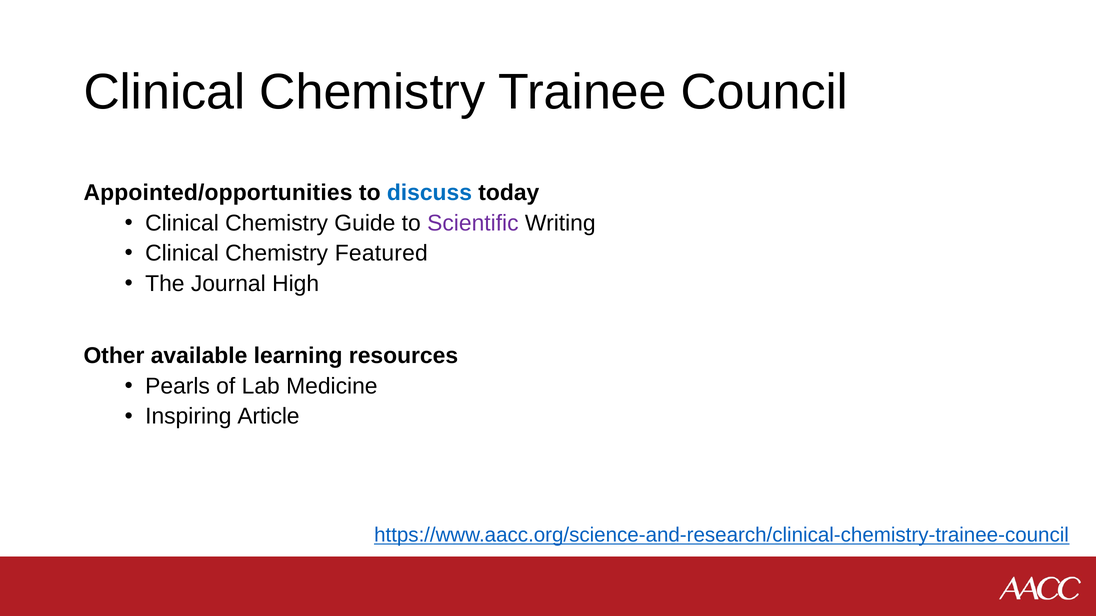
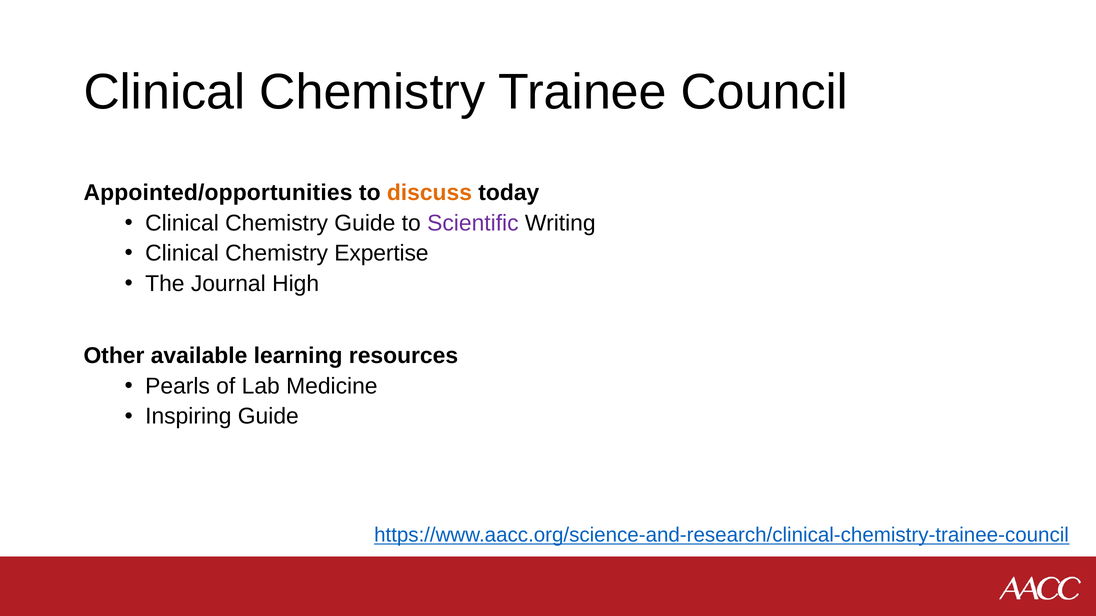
discuss colour: blue -> orange
Featured: Featured -> Expertise
Inspiring Article: Article -> Guide
